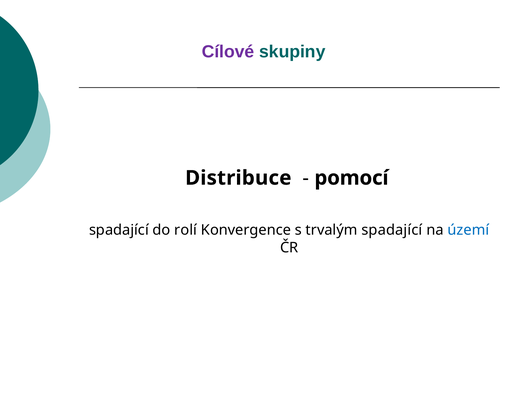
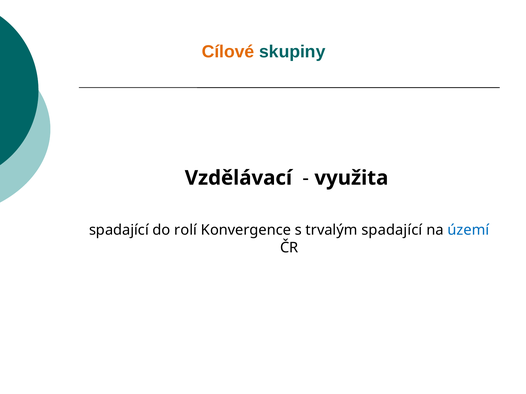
Cílové colour: purple -> orange
Distribuce: Distribuce -> Vzdělávací
pomocí: pomocí -> využita
